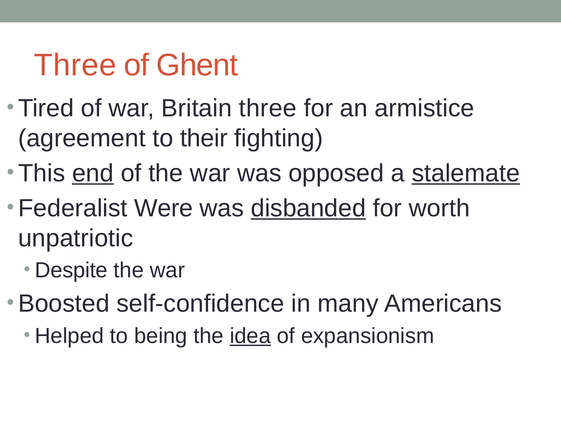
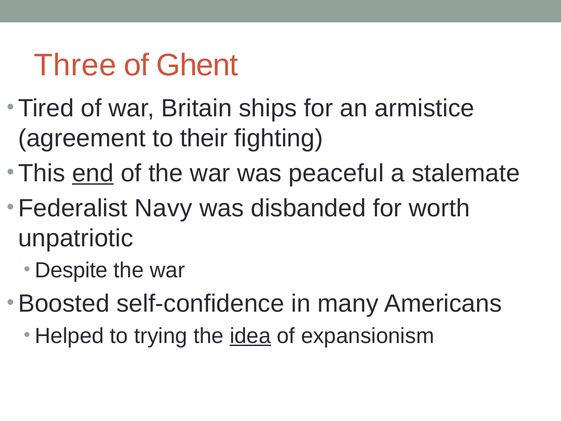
Britain three: three -> ships
opposed: opposed -> peaceful
stalemate underline: present -> none
Were: Were -> Navy
disbanded underline: present -> none
being: being -> trying
